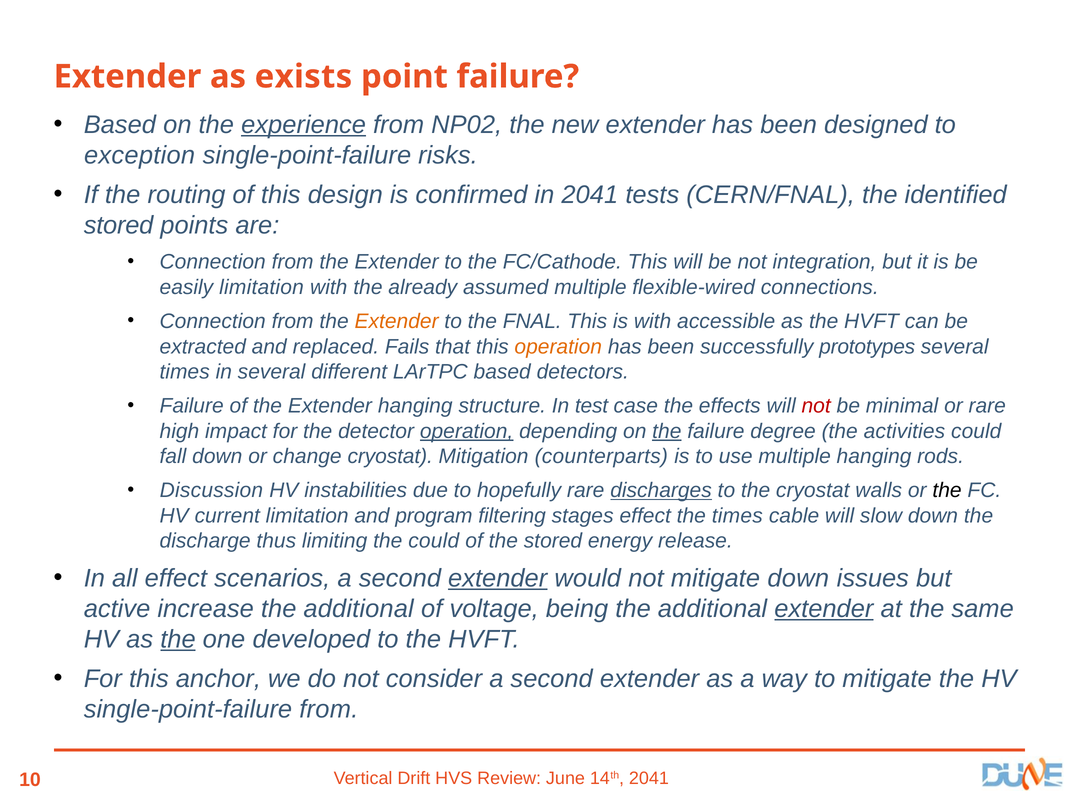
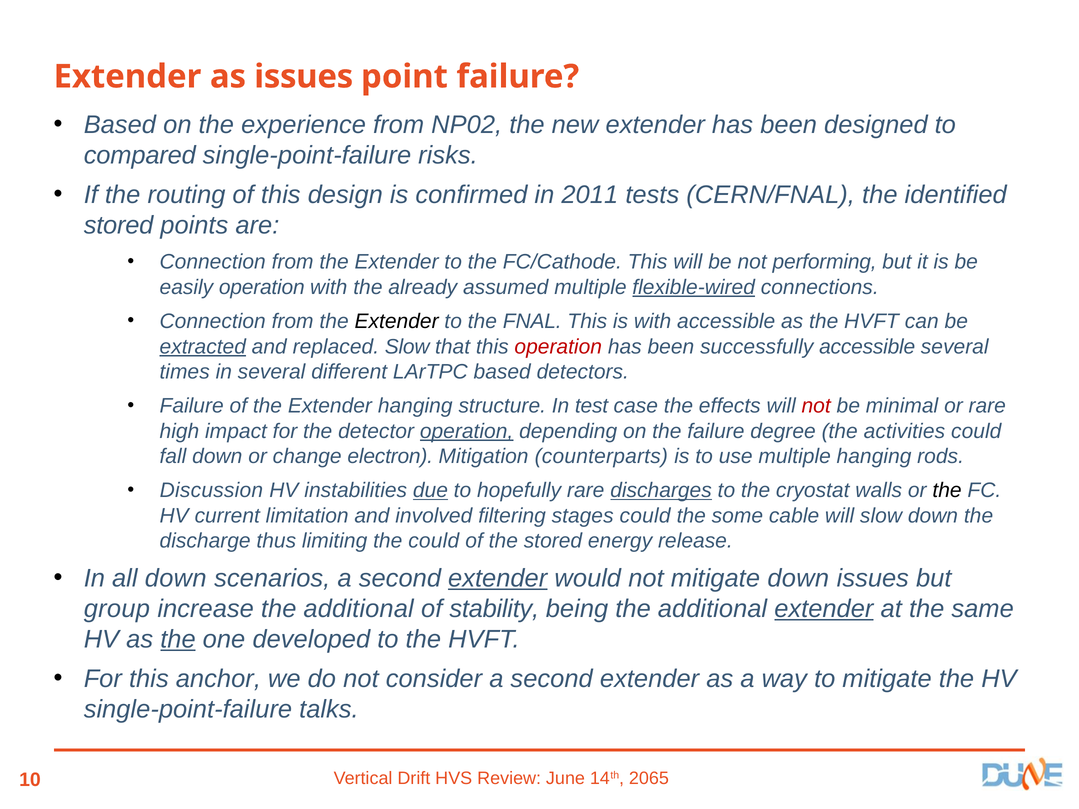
as exists: exists -> issues
experience underline: present -> none
exception: exception -> compared
in 2041: 2041 -> 2011
integration: integration -> performing
easily limitation: limitation -> operation
flexible-wired underline: none -> present
Extender at (397, 322) colour: orange -> black
extracted underline: none -> present
replaced Fails: Fails -> Slow
operation at (558, 347) colour: orange -> red
successfully prototypes: prototypes -> accessible
the at (667, 431) underline: present -> none
change cryostat: cryostat -> electron
due underline: none -> present
program: program -> involved
stages effect: effect -> could
the times: times -> some
all effect: effect -> down
active: active -> group
voltage: voltage -> stability
single-point-failure from: from -> talks
2041 at (649, 779): 2041 -> 2065
